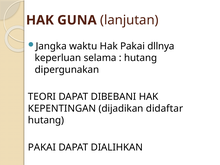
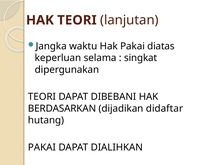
HAK GUNA: GUNA -> TEORI
dllnya: dllnya -> diatas
hutang at (141, 58): hutang -> singkat
KEPENTINGAN: KEPENTINGAN -> BERDASARKAN
